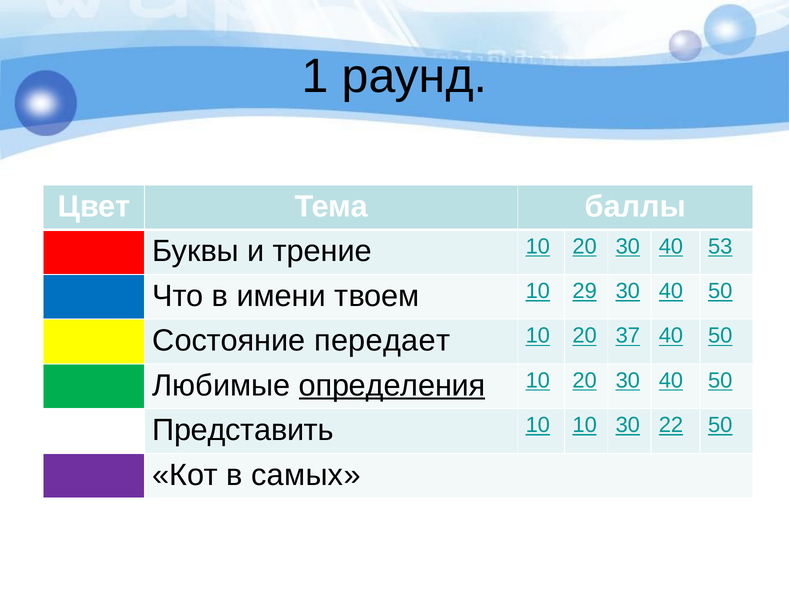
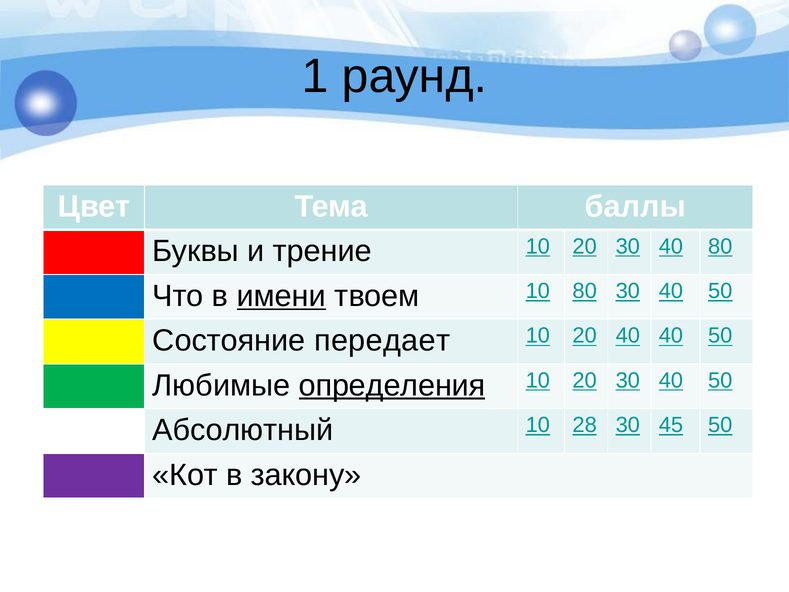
40 53: 53 -> 80
имени underline: none -> present
10 29: 29 -> 80
20 37: 37 -> 40
Представить: Представить -> Абсолютный
10 10: 10 -> 28
22: 22 -> 45
самых: самых -> закону
